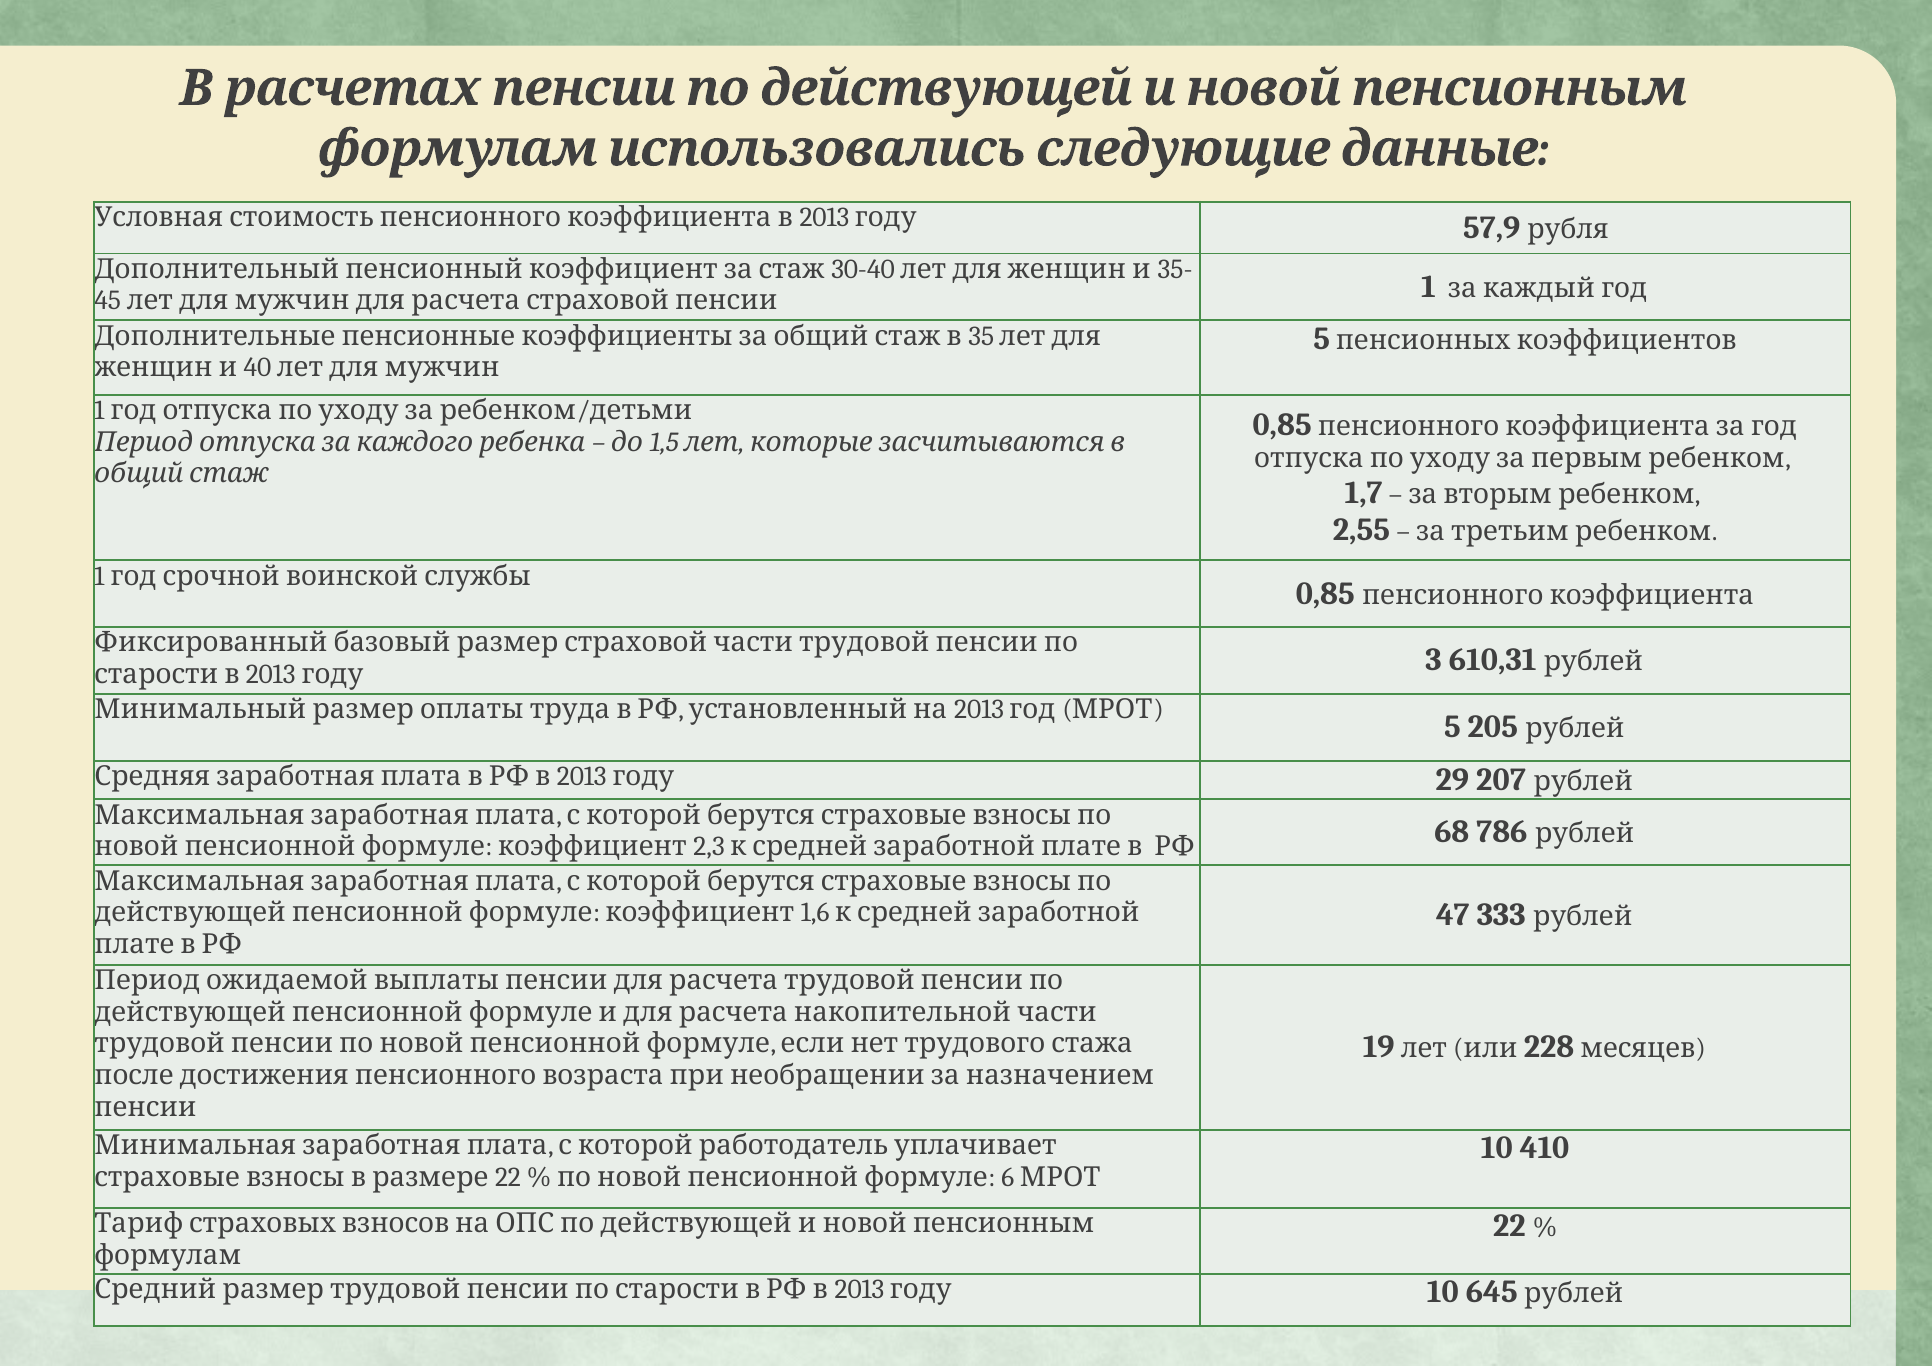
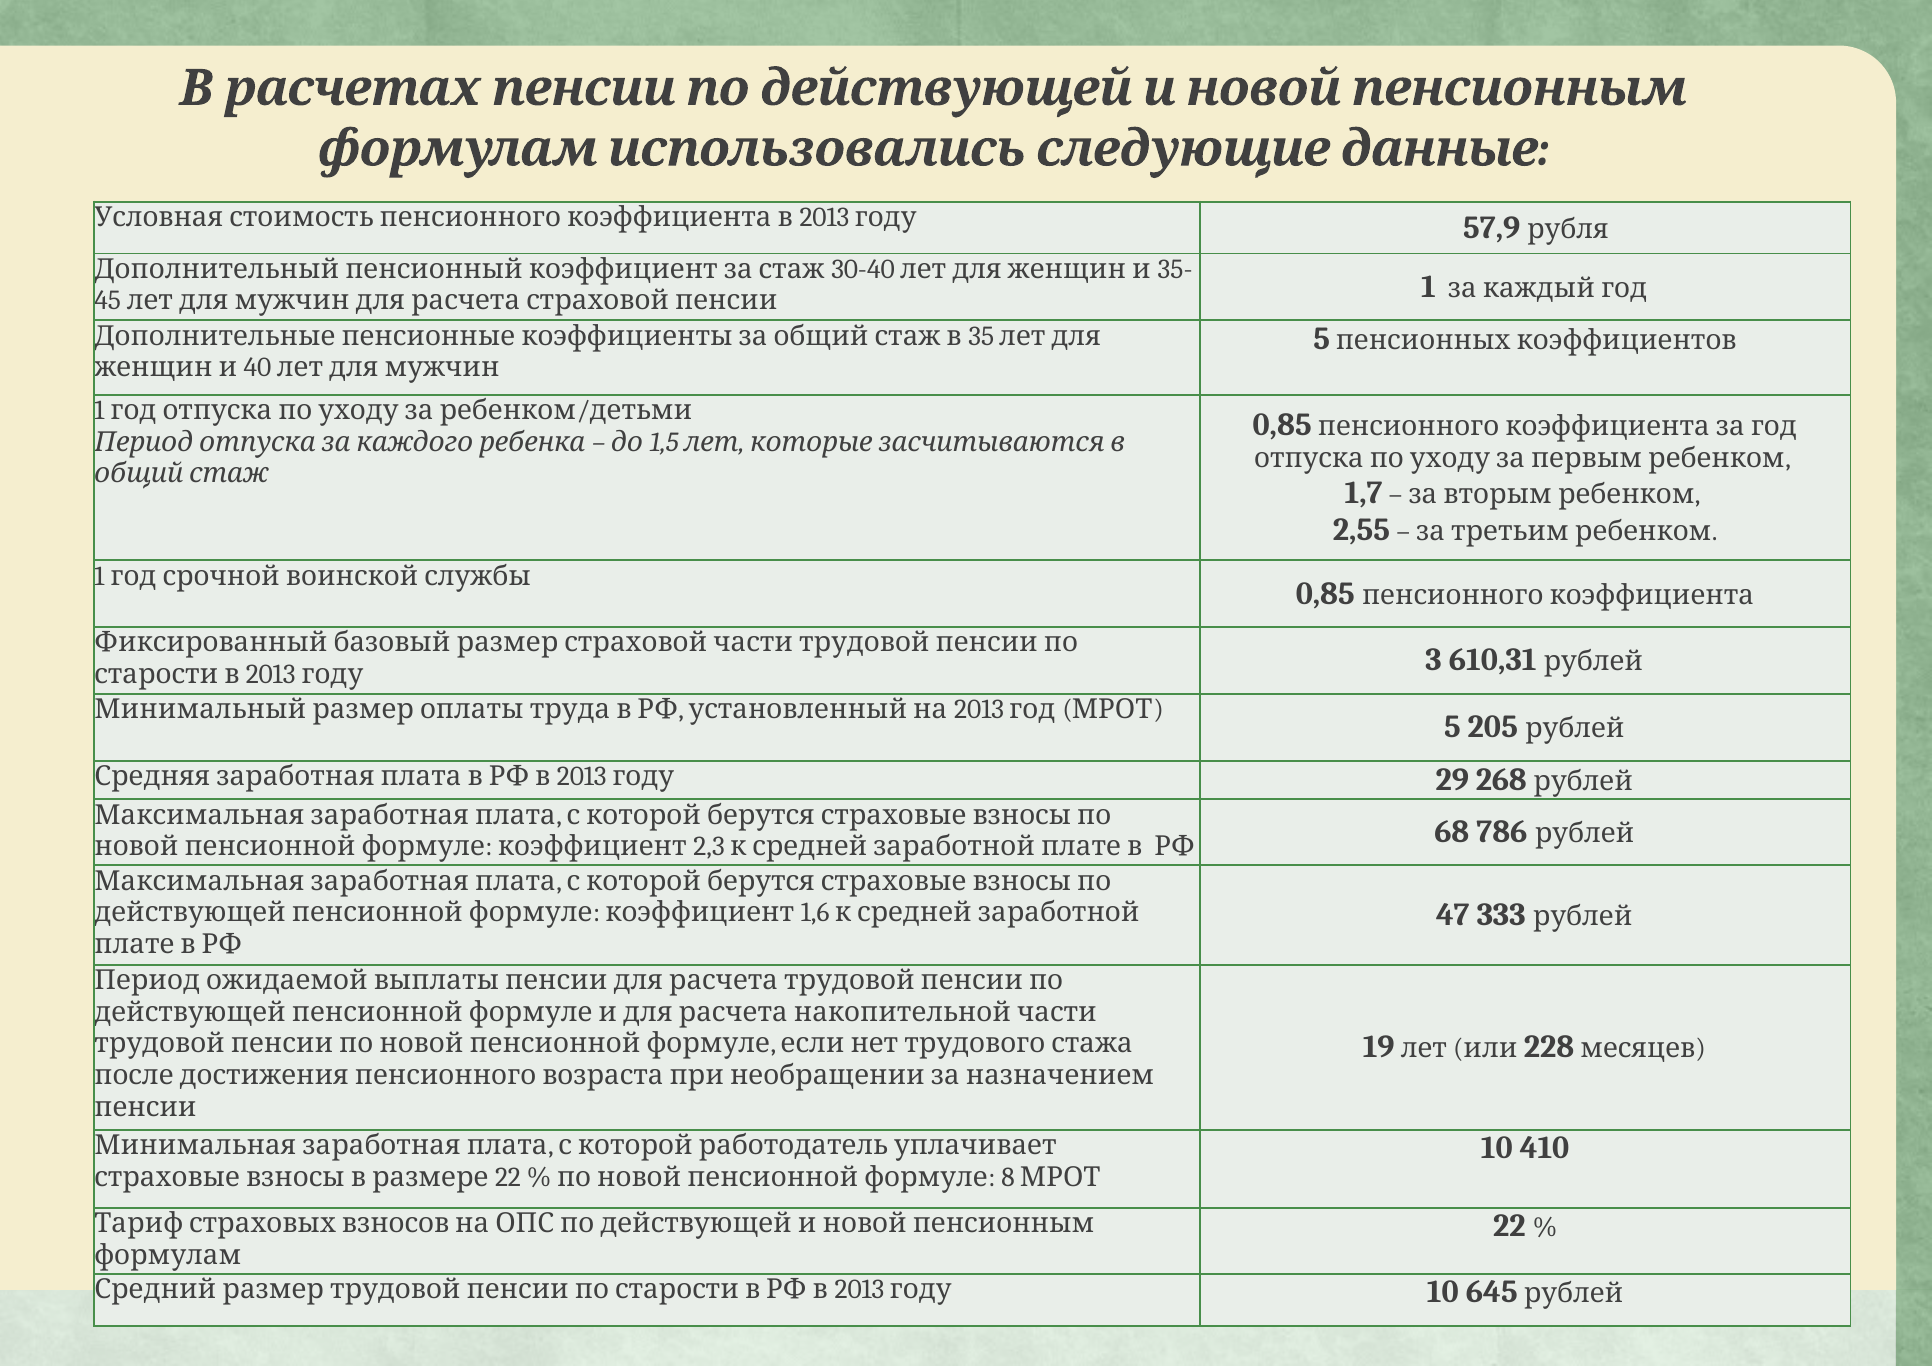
207: 207 -> 268
6: 6 -> 8
